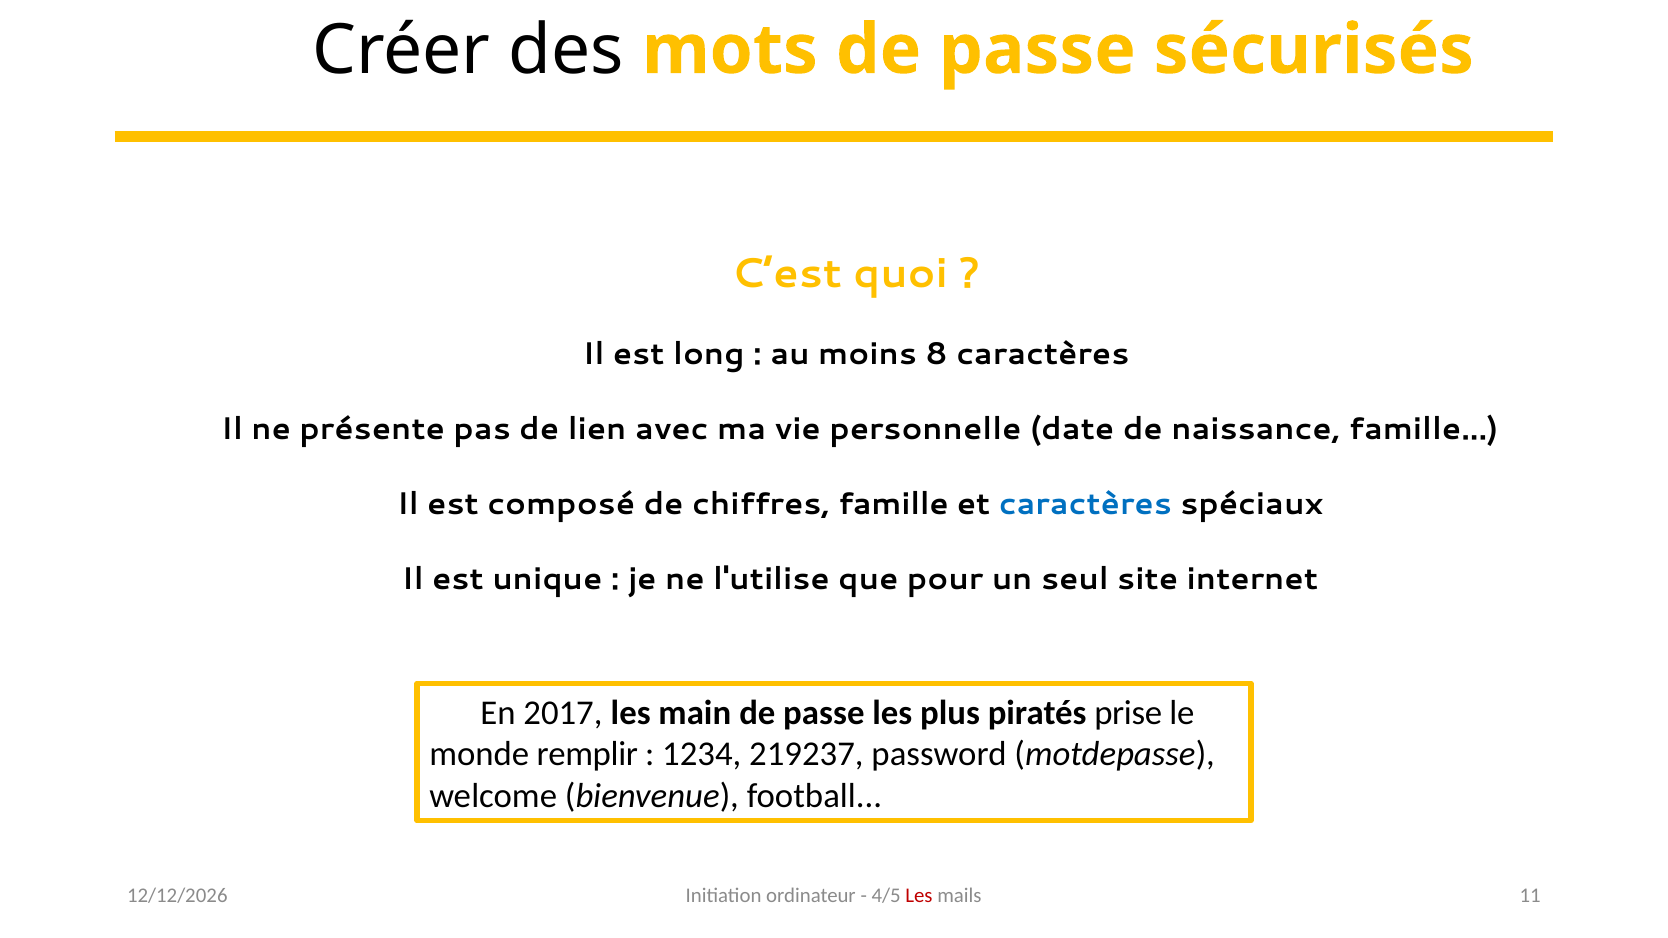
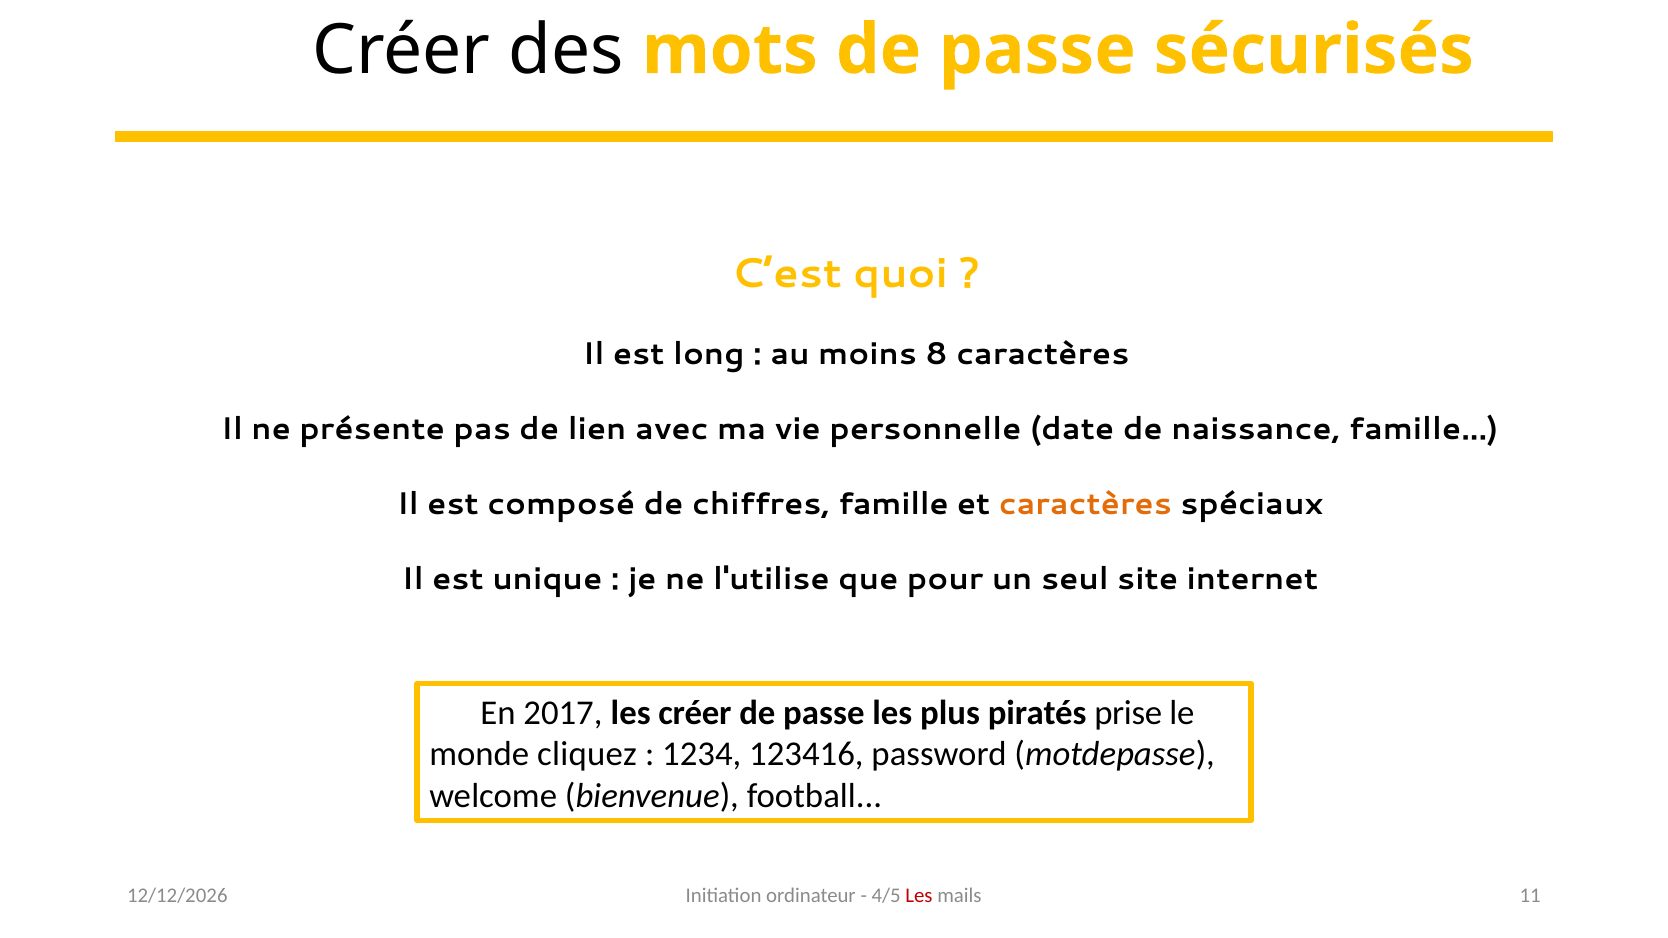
caractères at (1085, 505) colour: blue -> orange
les main: main -> créer
remplir: remplir -> cliquez
219237: 219237 -> 123416
